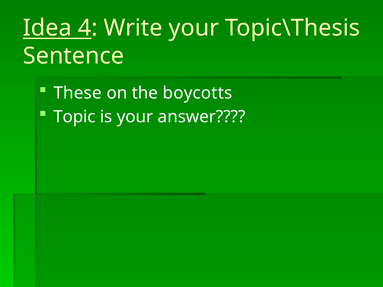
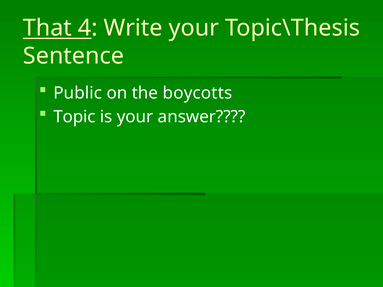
Idea: Idea -> That
These: These -> Public
